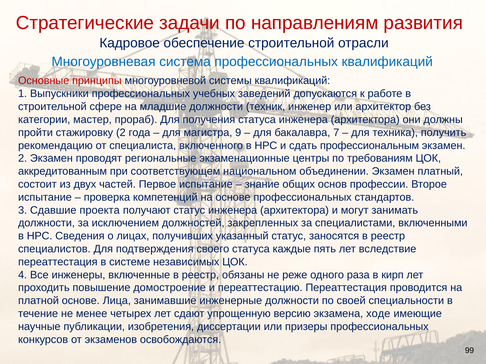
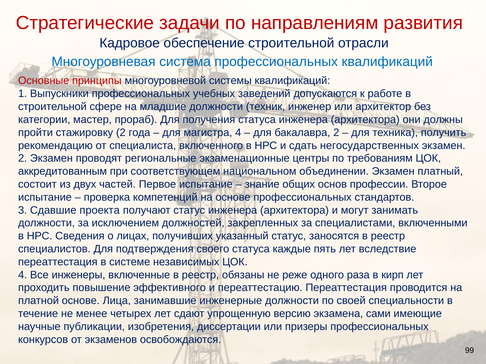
магистра 9: 9 -> 4
бакалавра 7: 7 -> 2
профессиональным: профессиональным -> негосударственных
домостроение: домостроение -> эффективного
ходе: ходе -> сами
